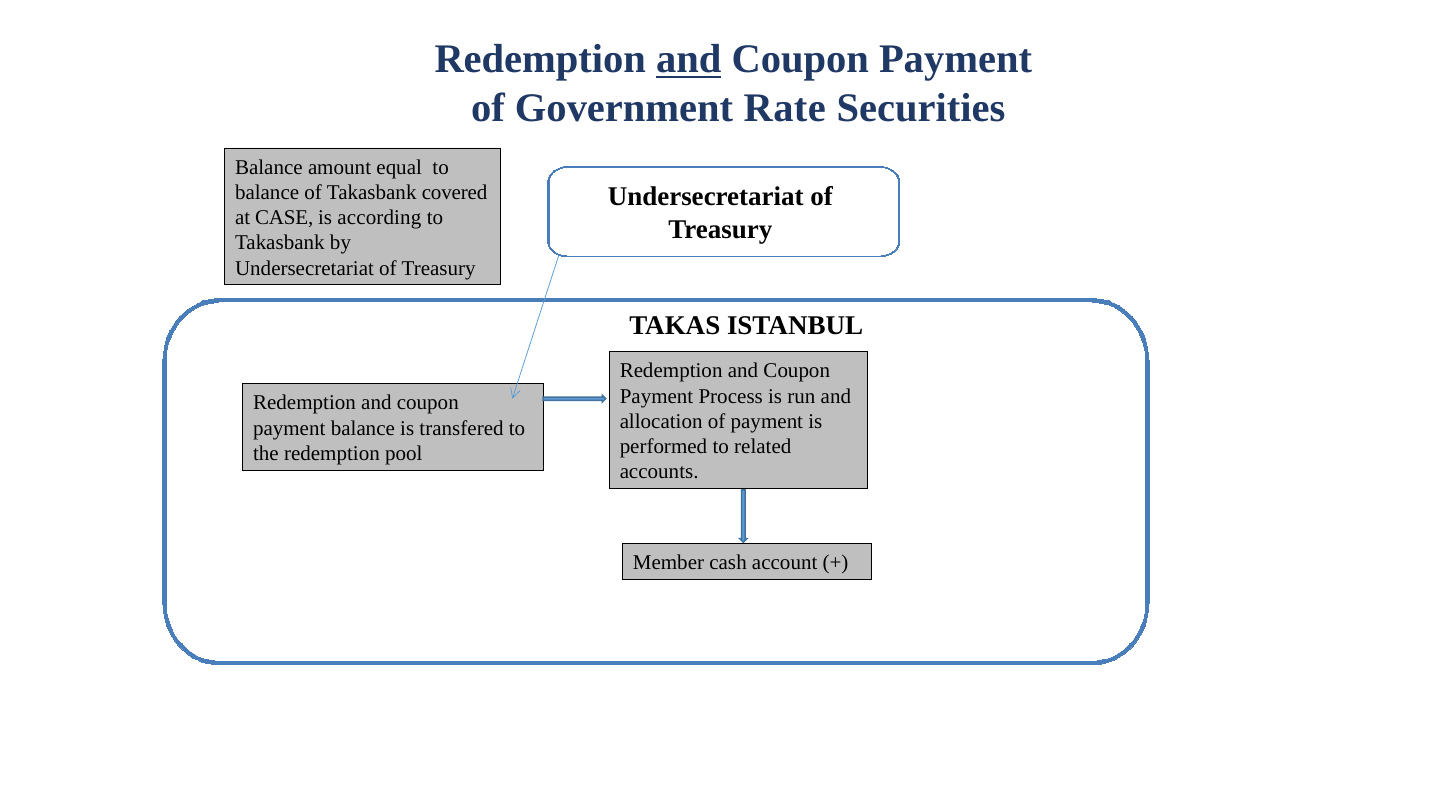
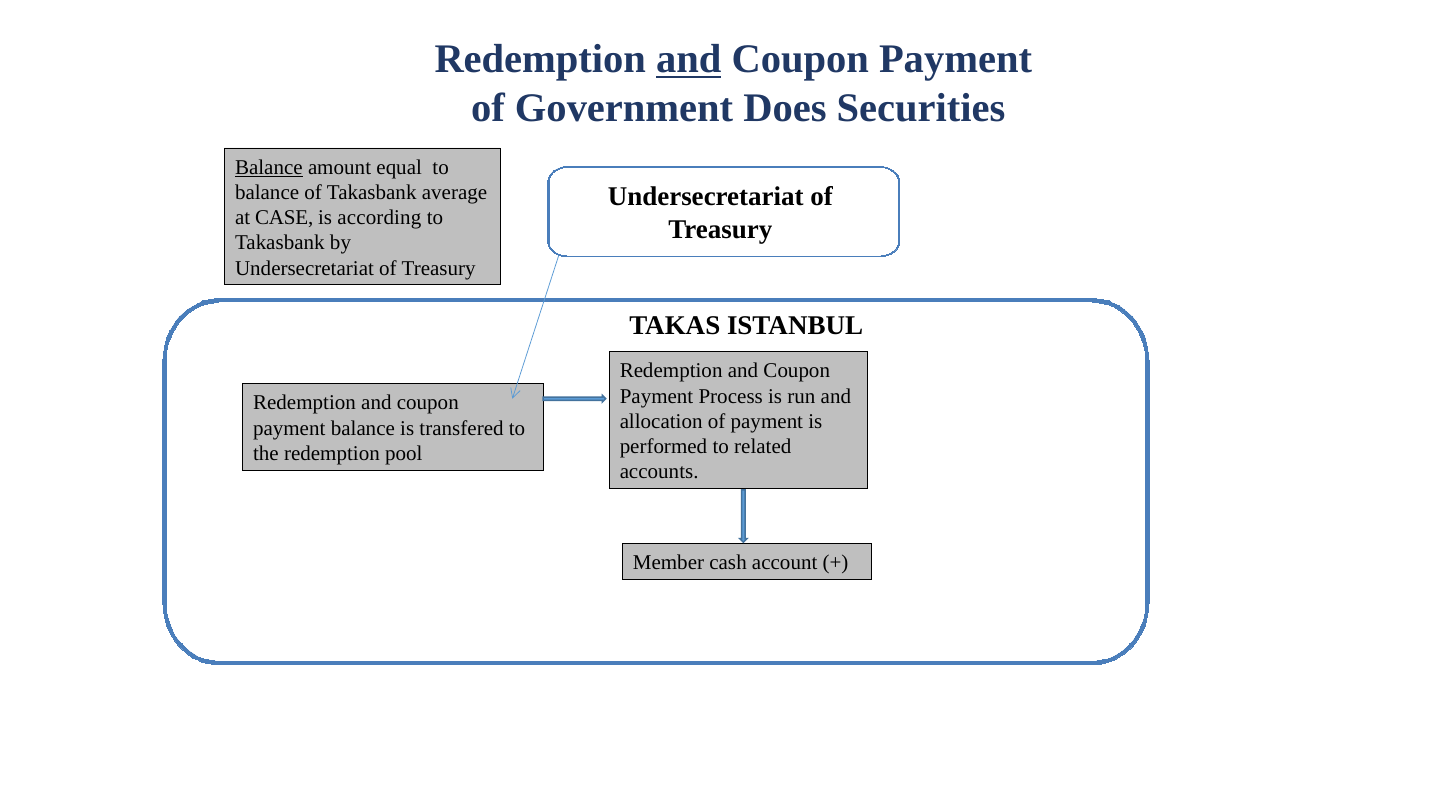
Rate: Rate -> Does
Balance at (269, 167) underline: none -> present
covered: covered -> average
